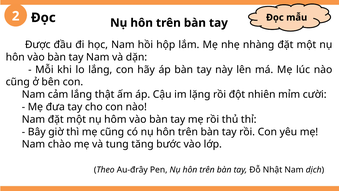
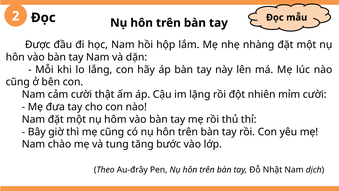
cảm lắng: lắng -> cười
